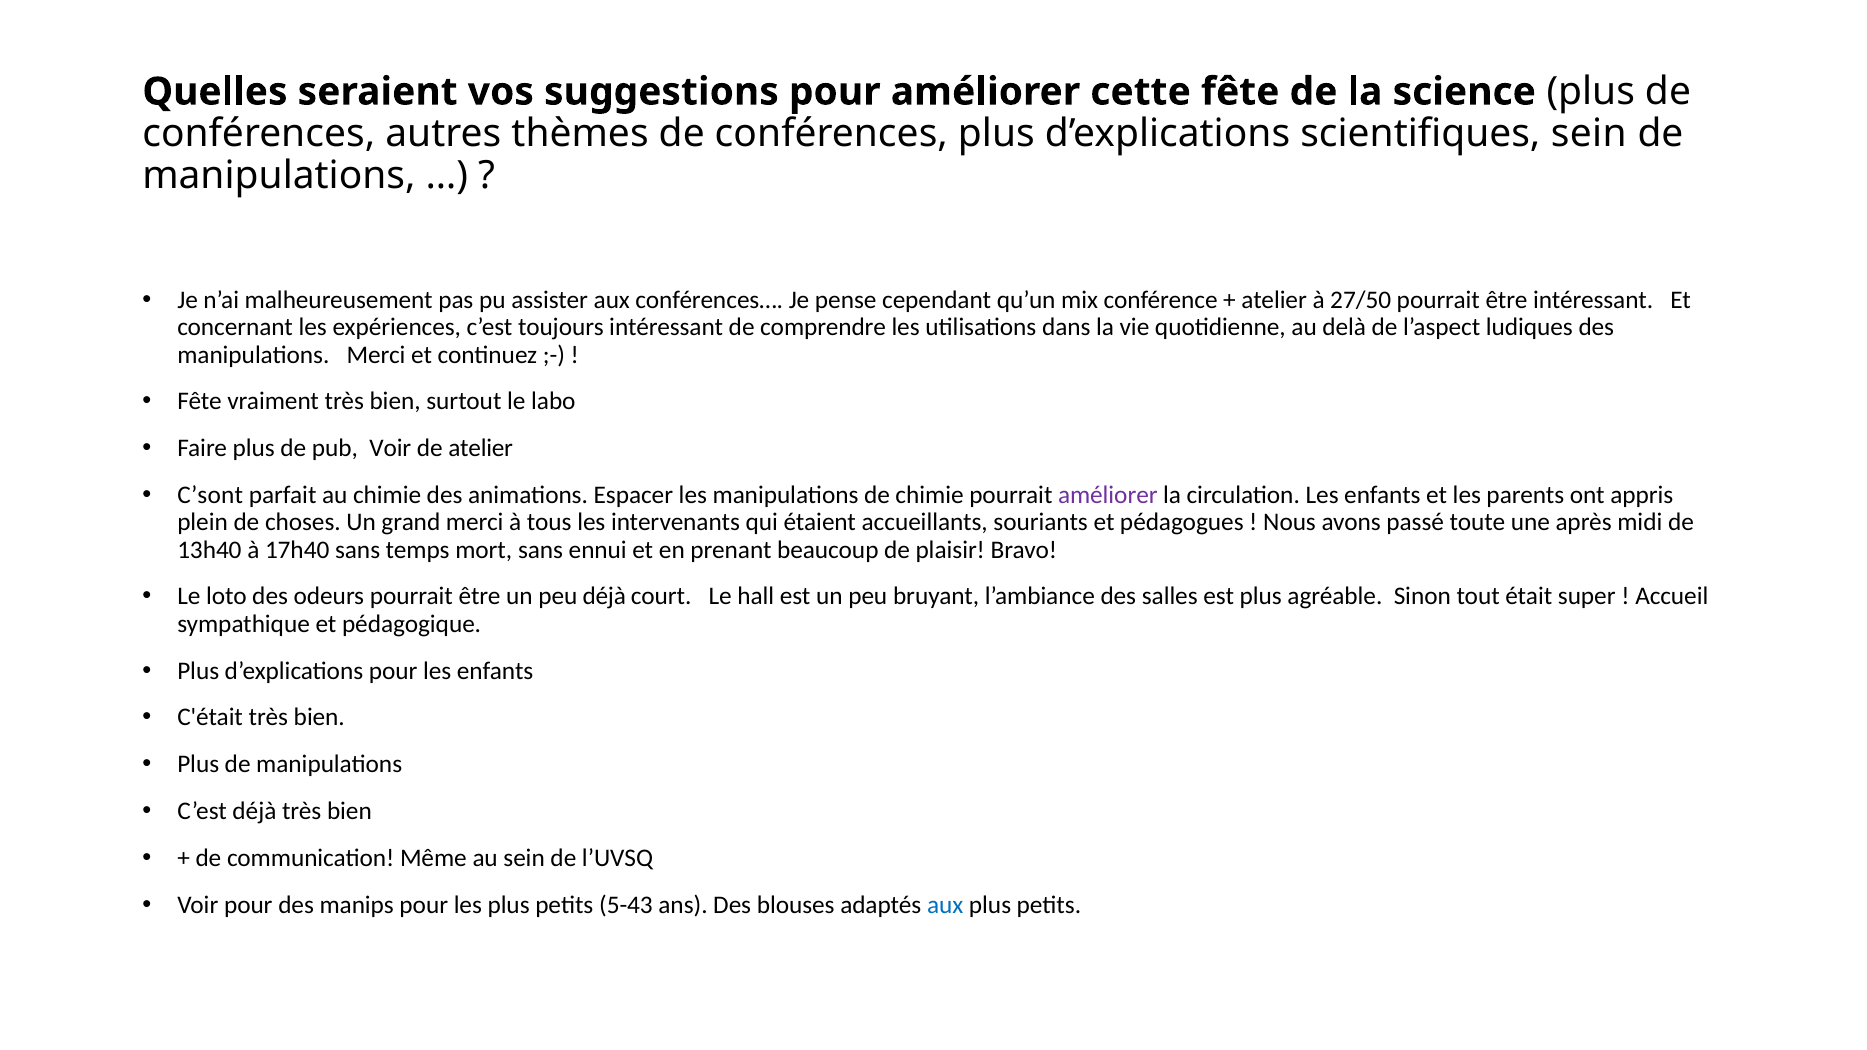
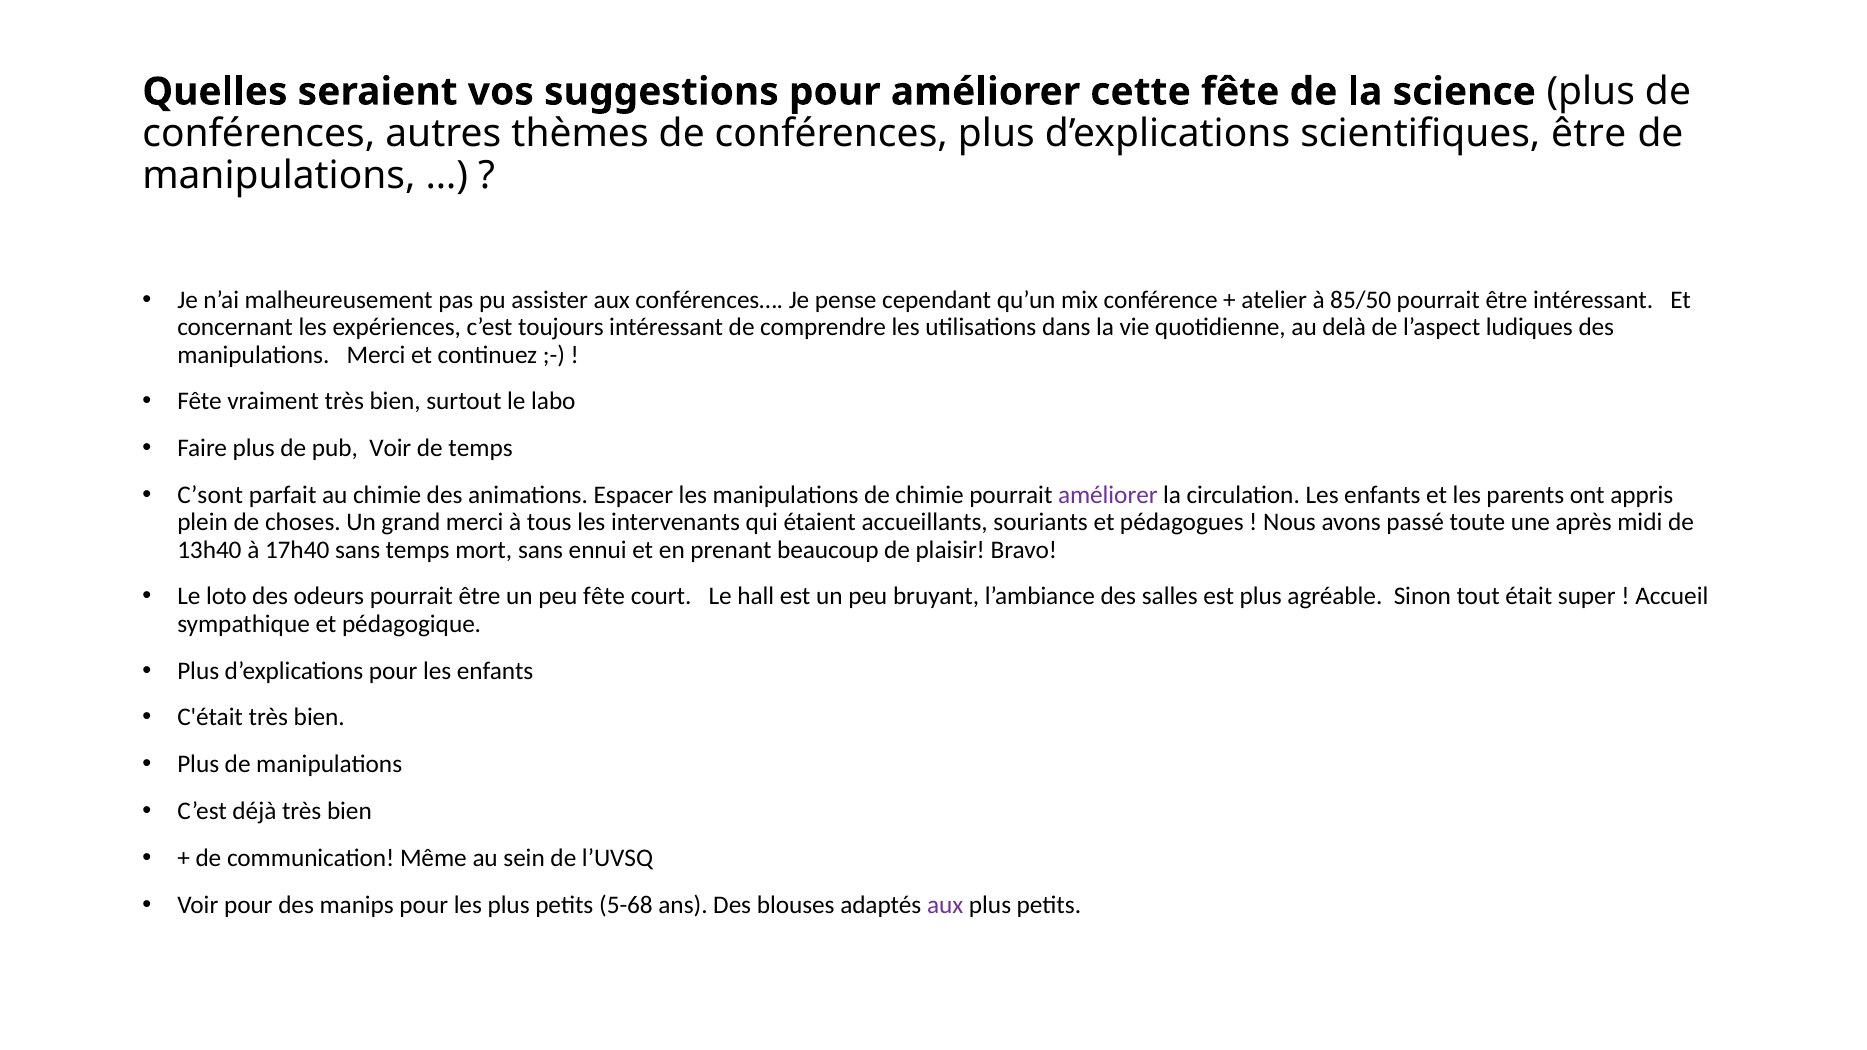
scientifiques sein: sein -> être
27/50: 27/50 -> 85/50
de atelier: atelier -> temps
peu déjà: déjà -> fête
5-43: 5-43 -> 5-68
aux at (945, 905) colour: blue -> purple
